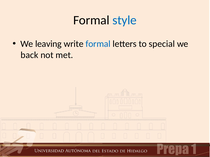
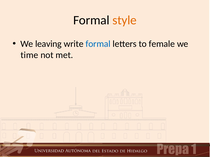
style colour: blue -> orange
special: special -> female
back: back -> time
